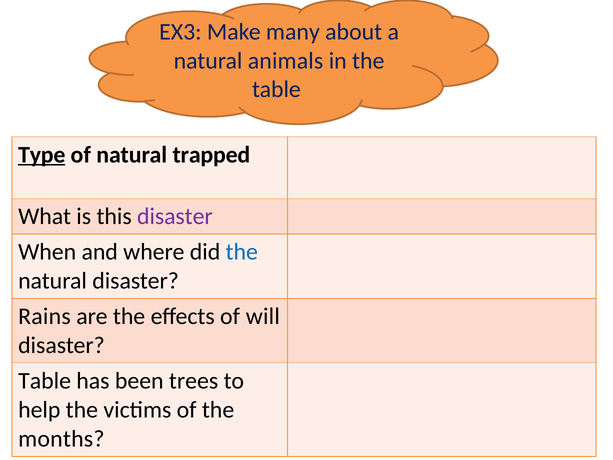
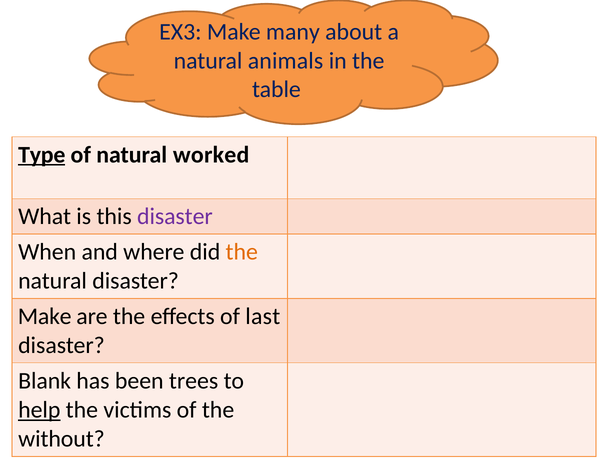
trapped: trapped -> worked
the at (242, 252) colour: blue -> orange
Rains at (44, 316): Rains -> Make
will: will -> last
Table at (45, 381): Table -> Blank
help underline: none -> present
months: months -> without
